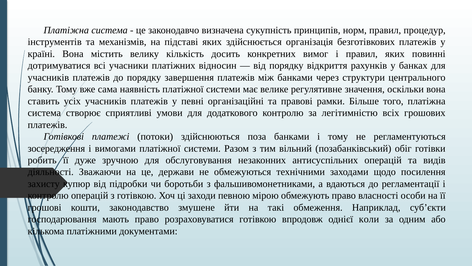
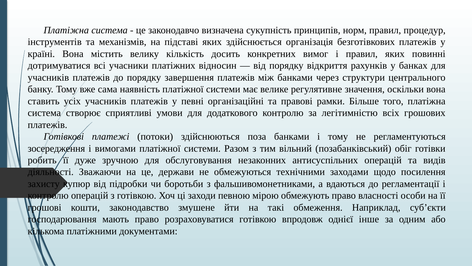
коли: коли -> інше
